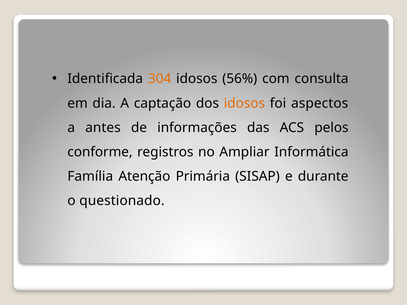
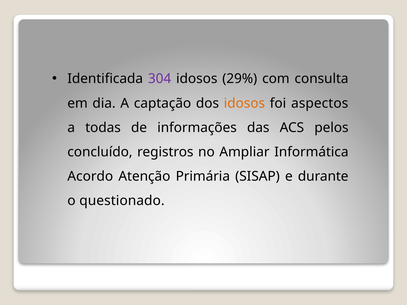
304 colour: orange -> purple
56%: 56% -> 29%
antes: antes -> todas
conforme: conforme -> concluído
Família: Família -> Acordo
